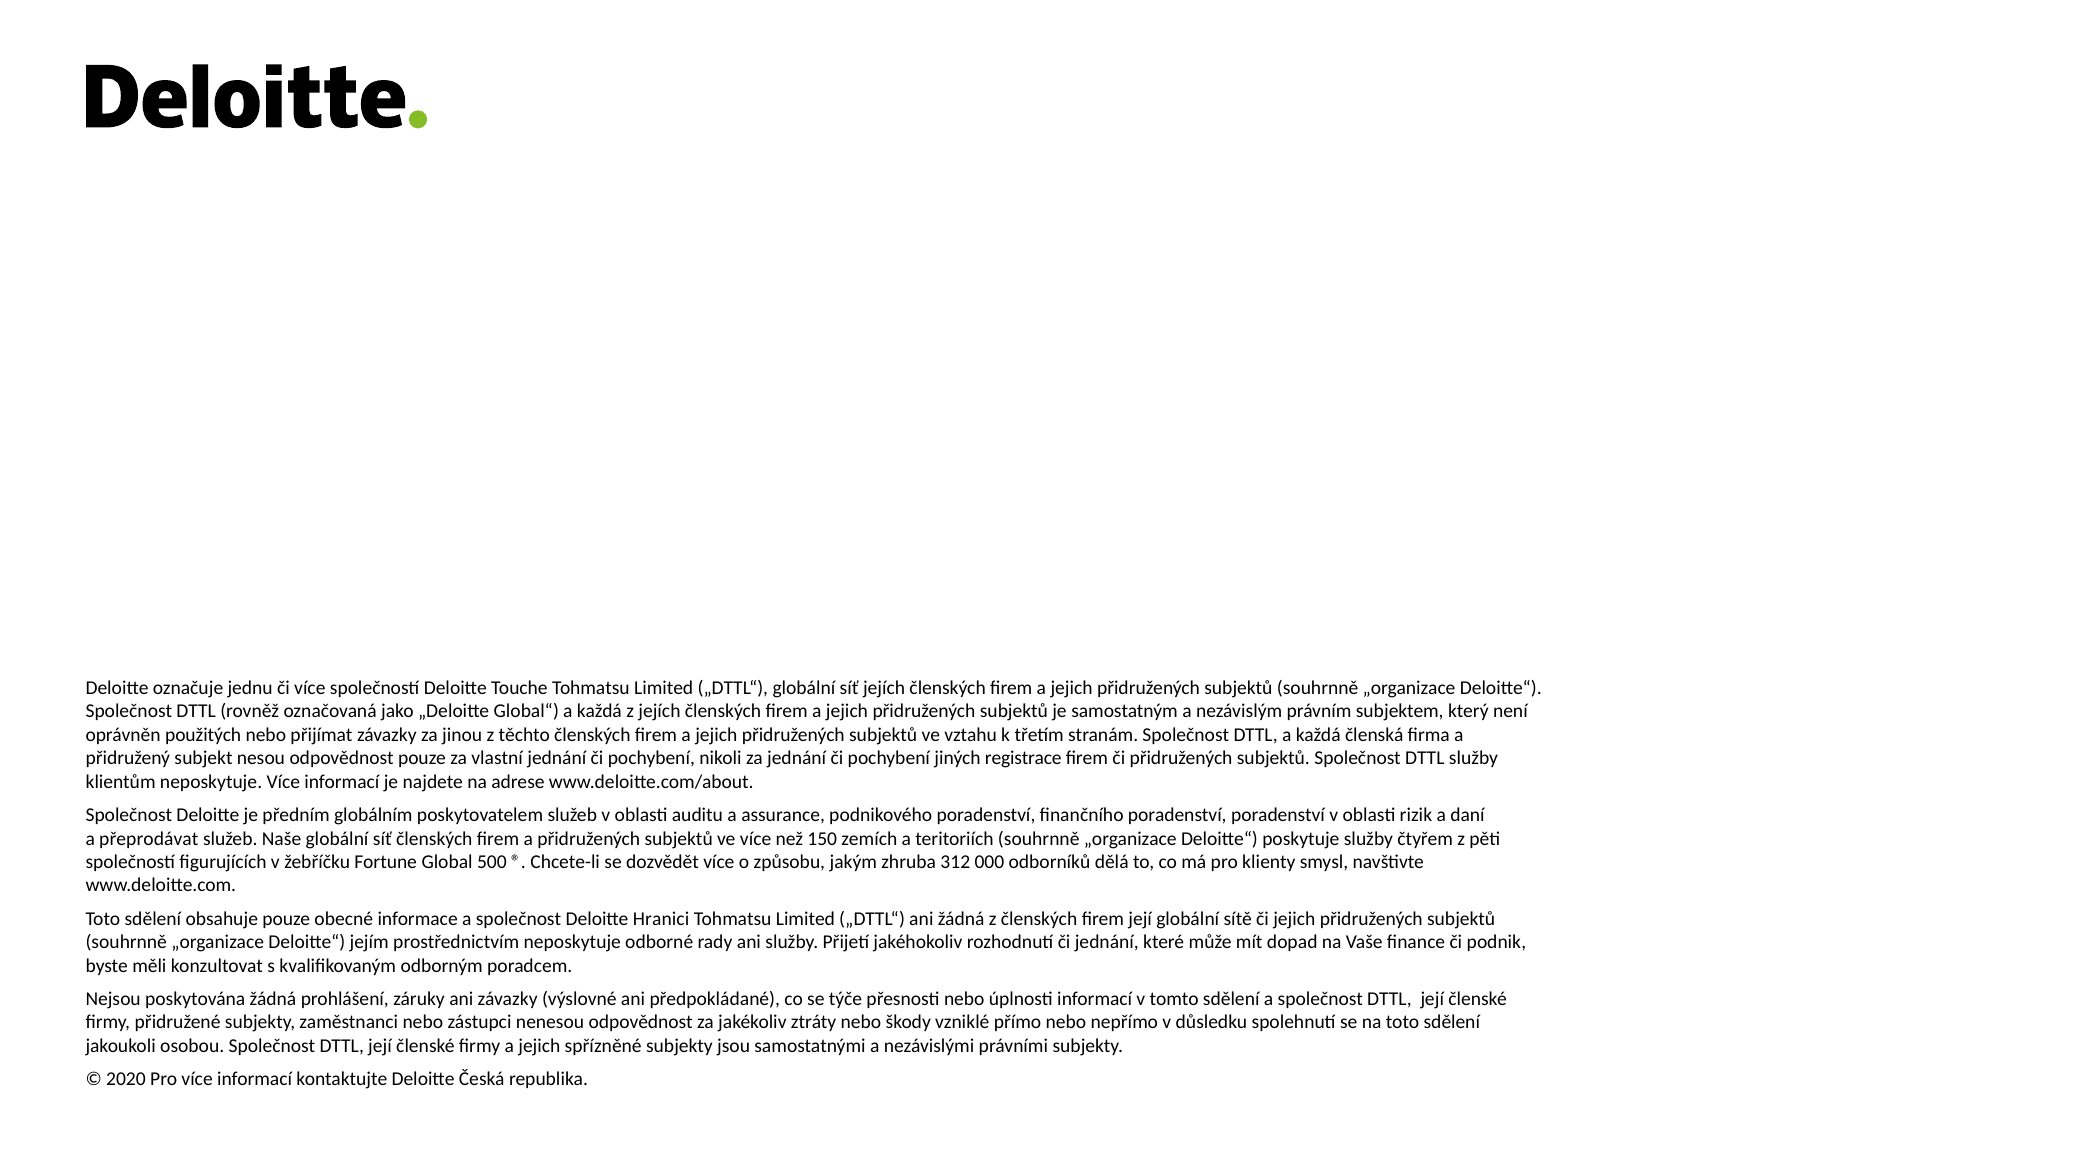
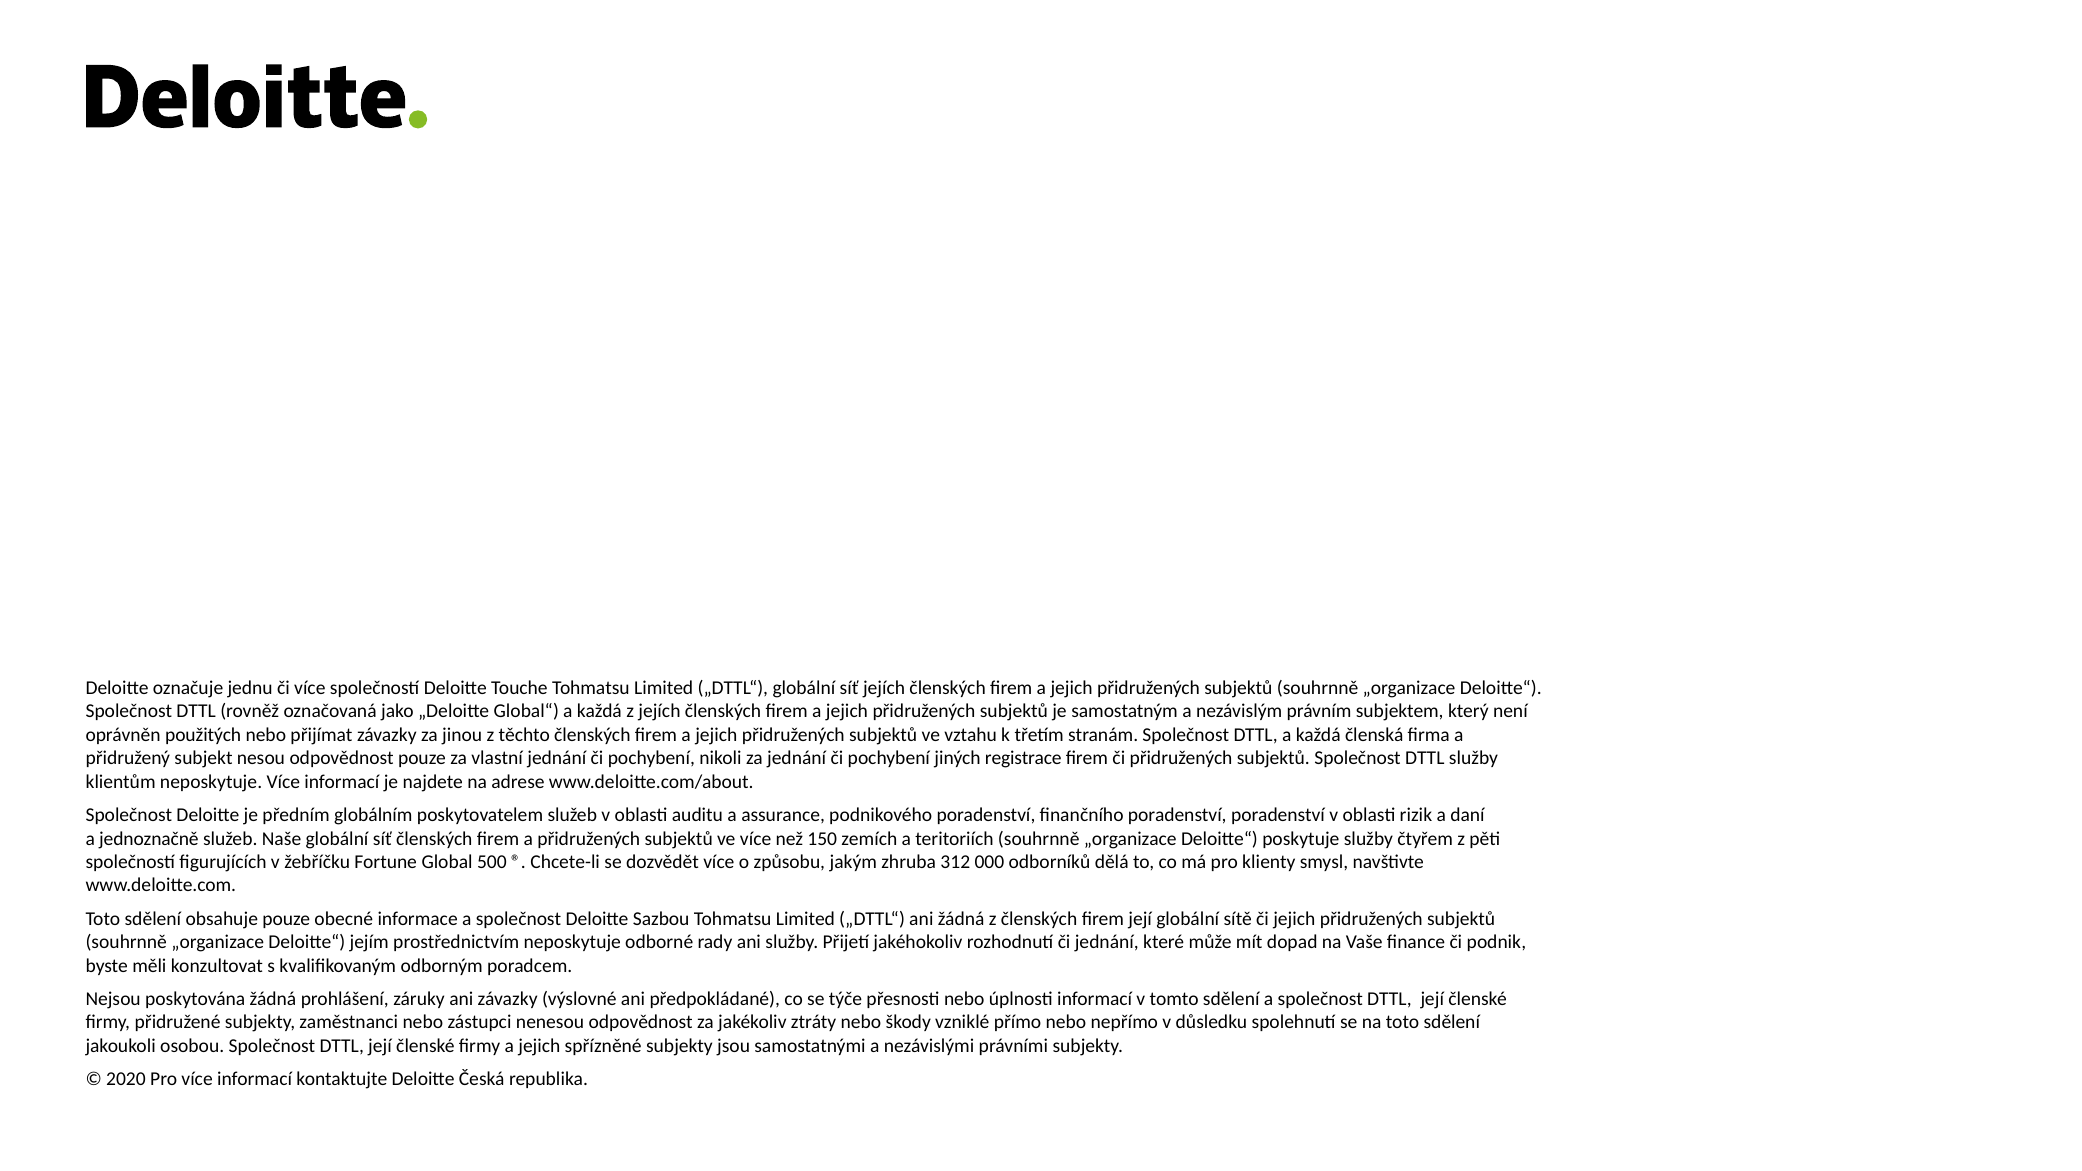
přeprodávat: přeprodávat -> jednoznačně
Hranici: Hranici -> Sazbou
